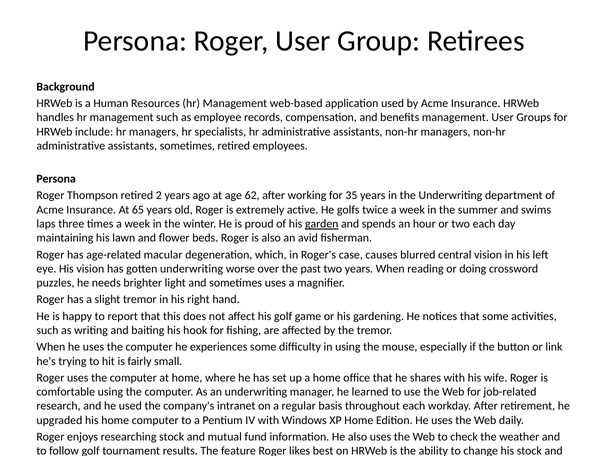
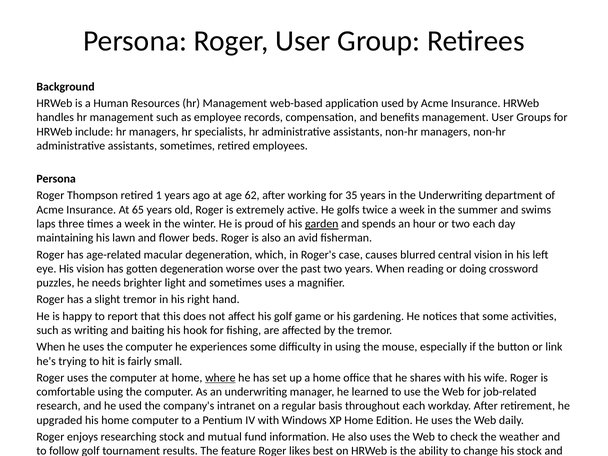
2: 2 -> 1
gotten underwriting: underwriting -> degeneration
where underline: none -> present
